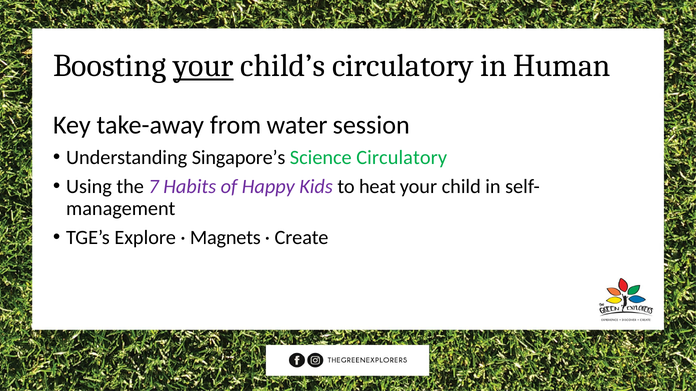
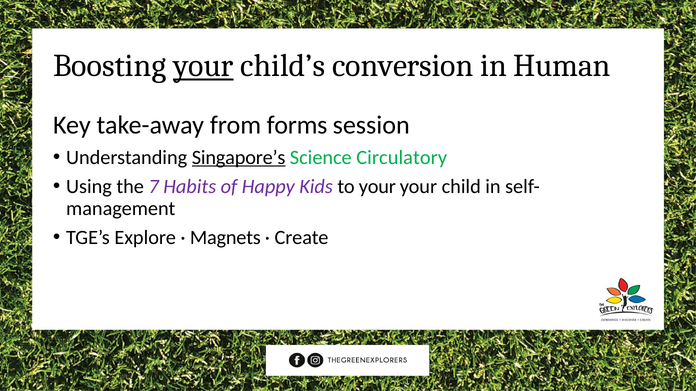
child’s circulatory: circulatory -> conversion
water: water -> forms
Singapore’s underline: none -> present
to heat: heat -> your
